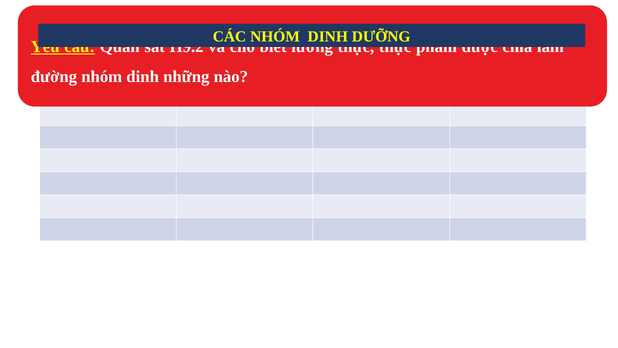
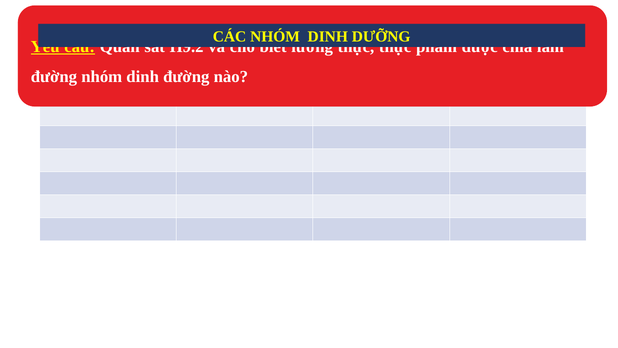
dinh những: những -> đường
